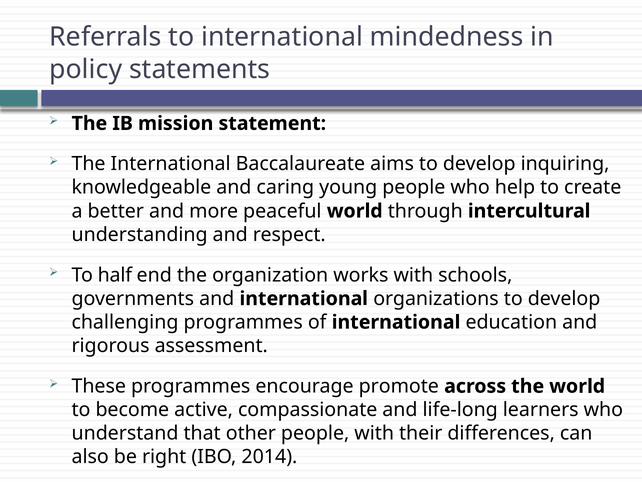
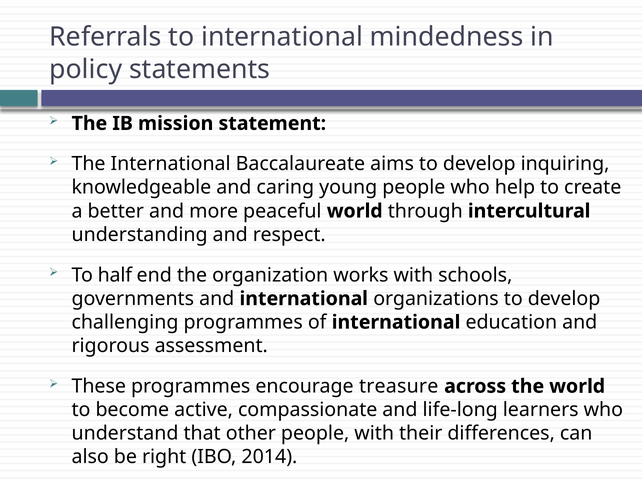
promote: promote -> treasure
